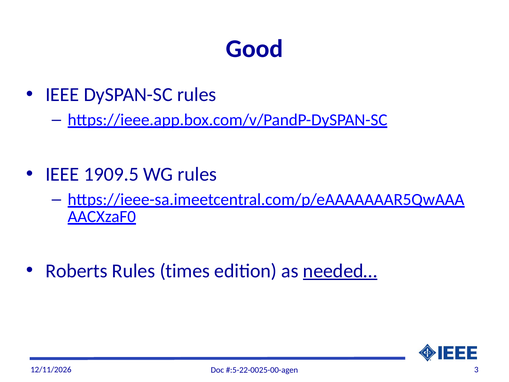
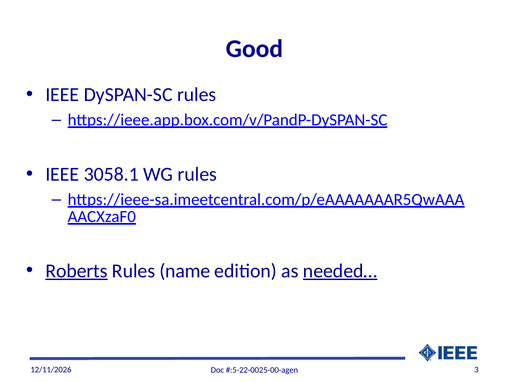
1909.5: 1909.5 -> 3058.1
Roberts underline: none -> present
times: times -> name
